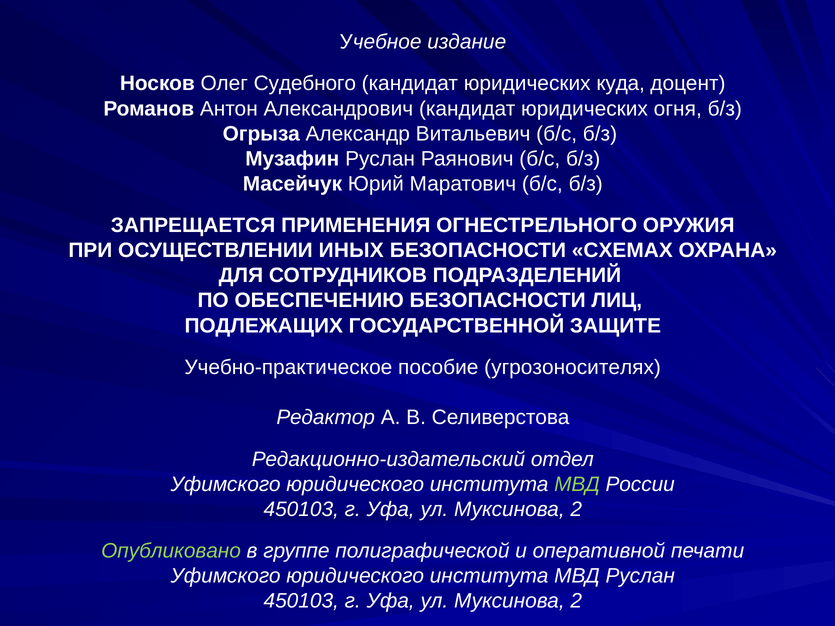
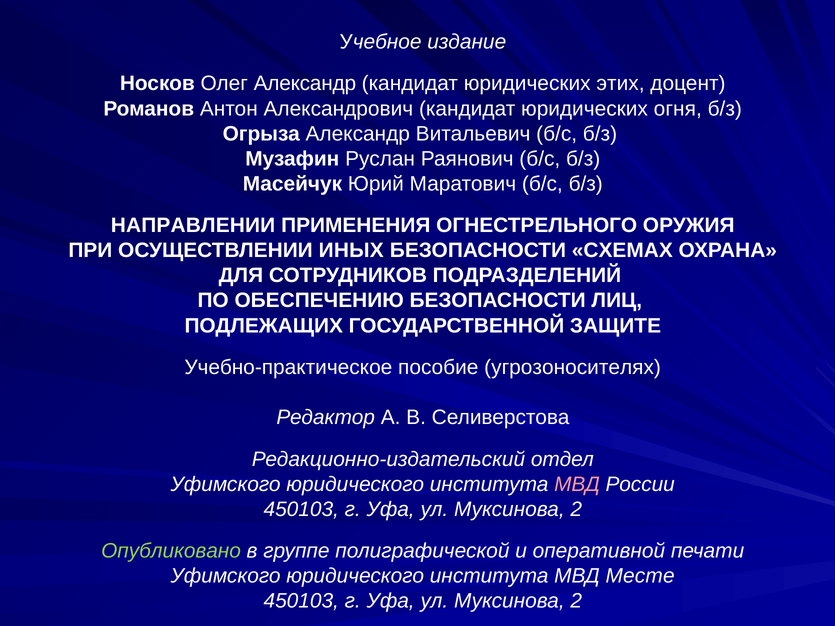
Олег Судебного: Судебного -> Александр
куда: куда -> этих
ЗАПРЕЩАЕТСЯ: ЗАПРЕЩАЕТСЯ -> НАПРАВЛЕНИИ
МВД at (577, 484) colour: light green -> pink
МВД Руслан: Руслан -> Месте
